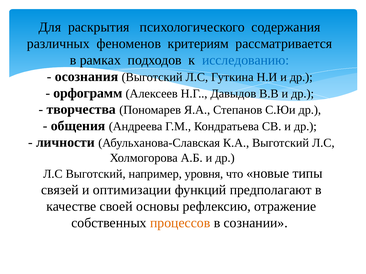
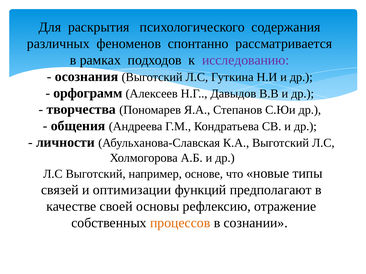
критериям: критериям -> спонтанно
исследованию colour: blue -> purple
уровня: уровня -> основе
